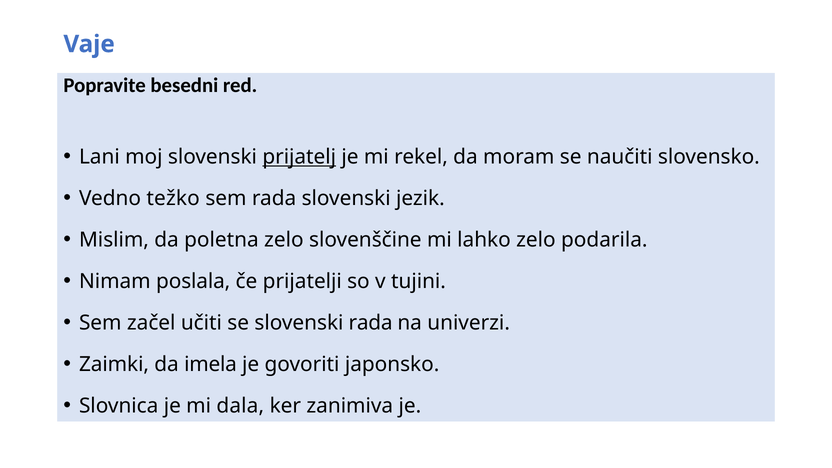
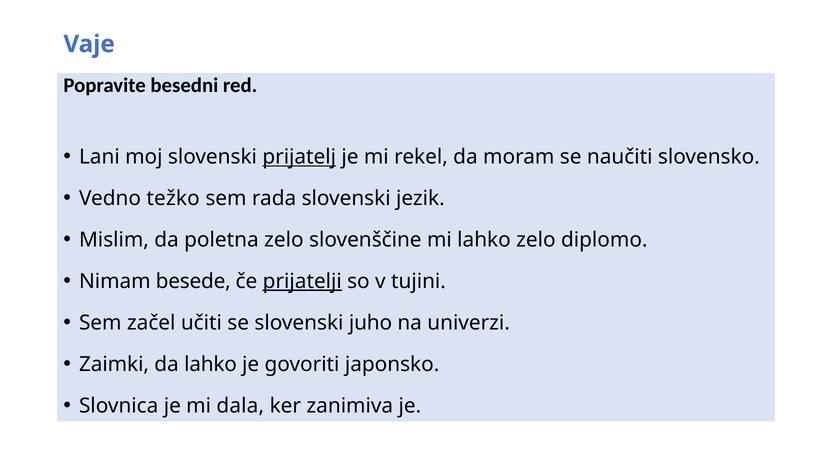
podarila: podarila -> diplomo
poslala: poslala -> besede
prijatelji underline: none -> present
slovenski rada: rada -> juho
da imela: imela -> lahko
